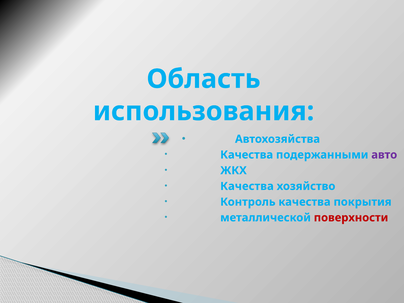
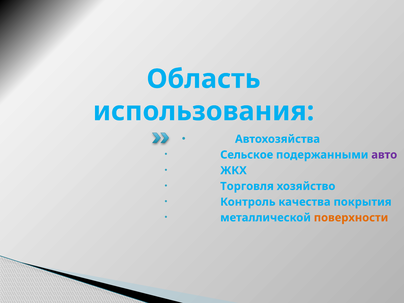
Качества at (247, 155): Качества -> Сельское
Качества at (247, 186): Качества -> Торговля
поверхности colour: red -> orange
